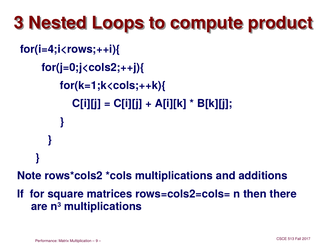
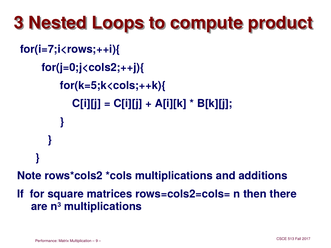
for(i=4;i<rows;++i){: for(i=4;i<rows;++i){ -> for(i=7;i<rows;++i){
for(k=1;k<cols;++k){: for(k=1;k<cols;++k){ -> for(k=5;k<cols;++k){
